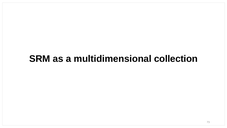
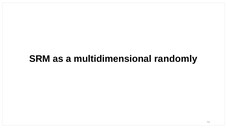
collection: collection -> randomly
